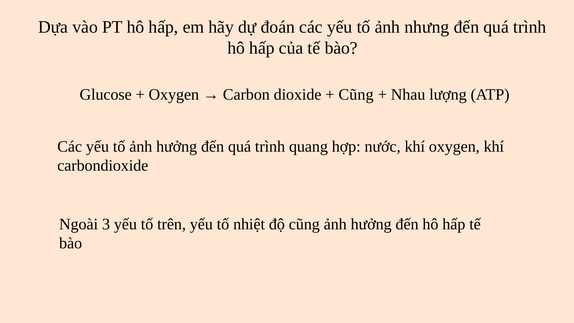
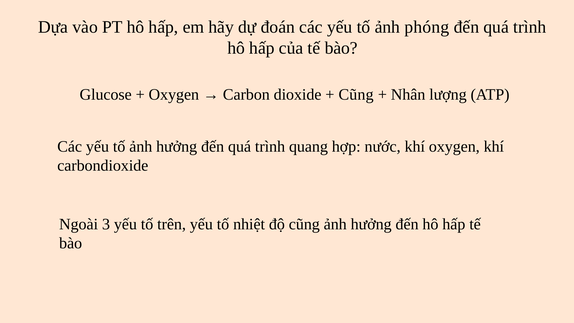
nhưng: nhưng -> phóng
Nhau: Nhau -> Nhân
